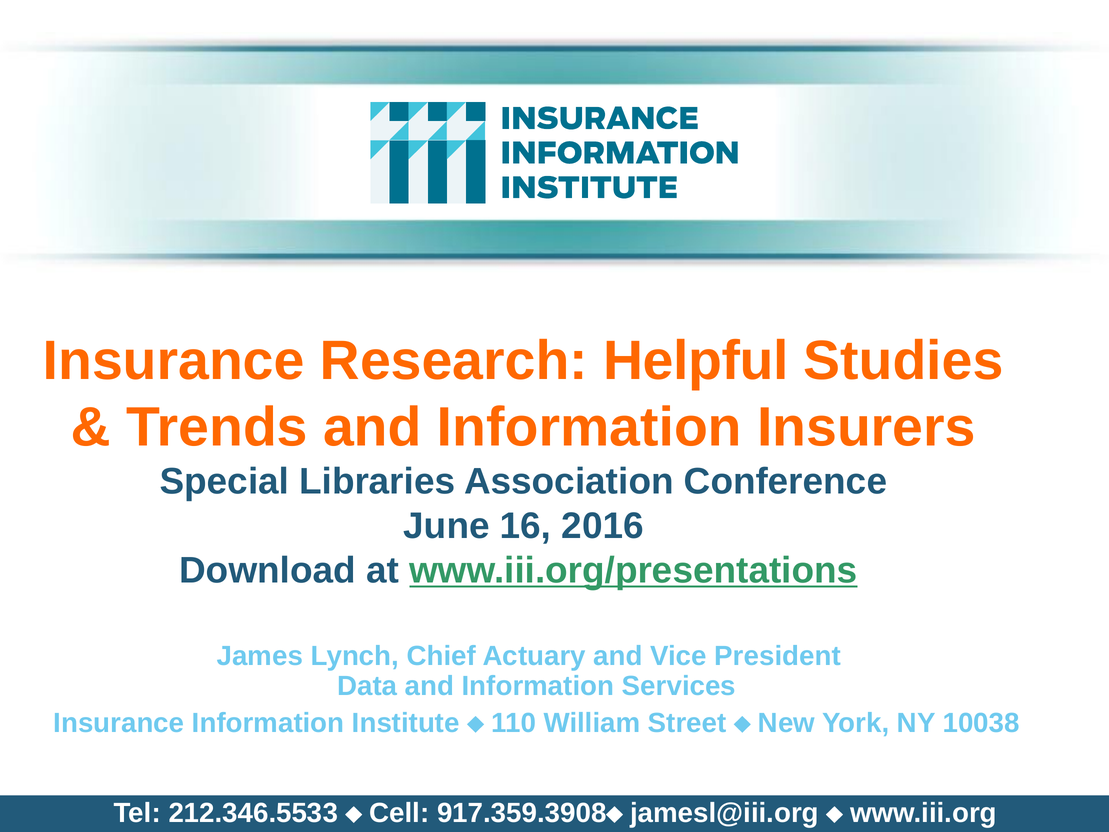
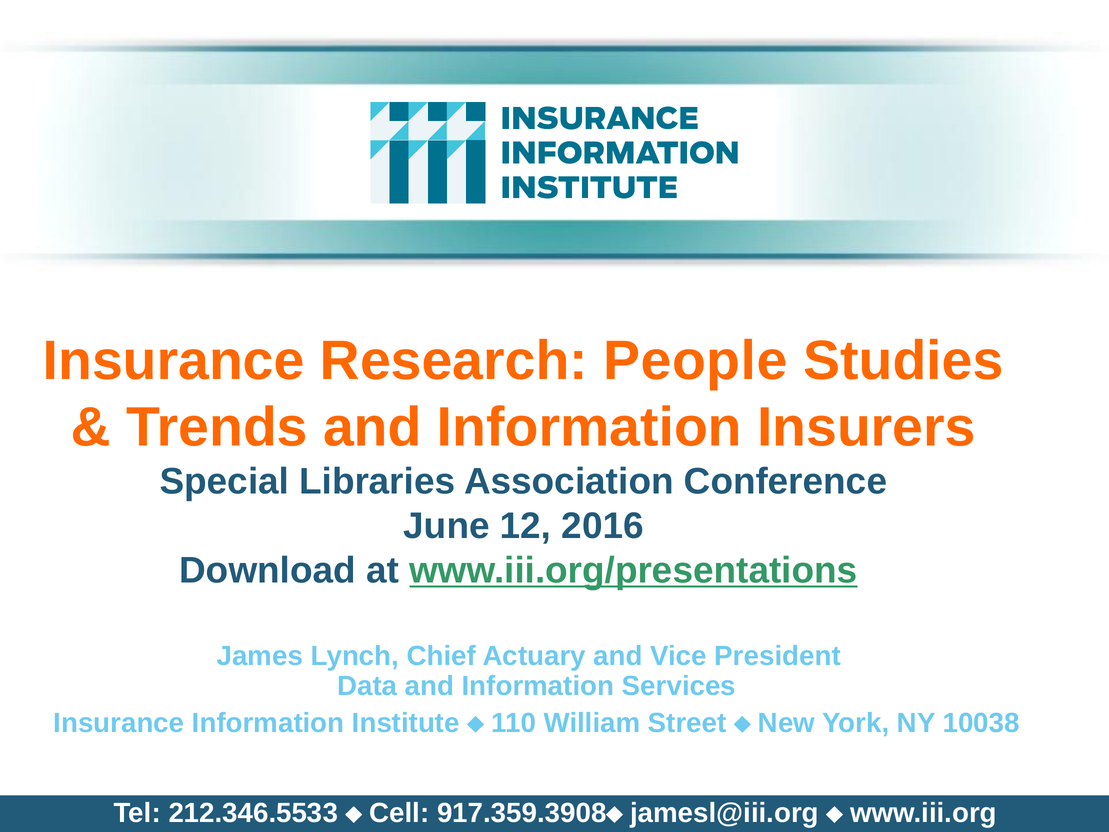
Helpful: Helpful -> People
16: 16 -> 12
